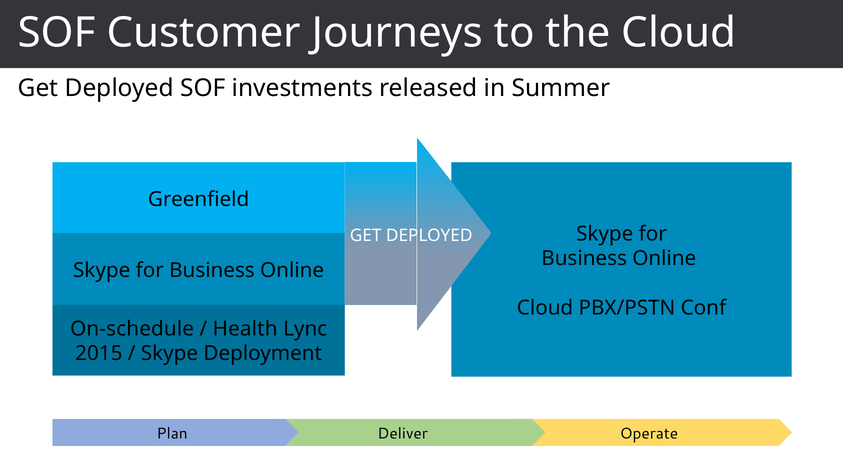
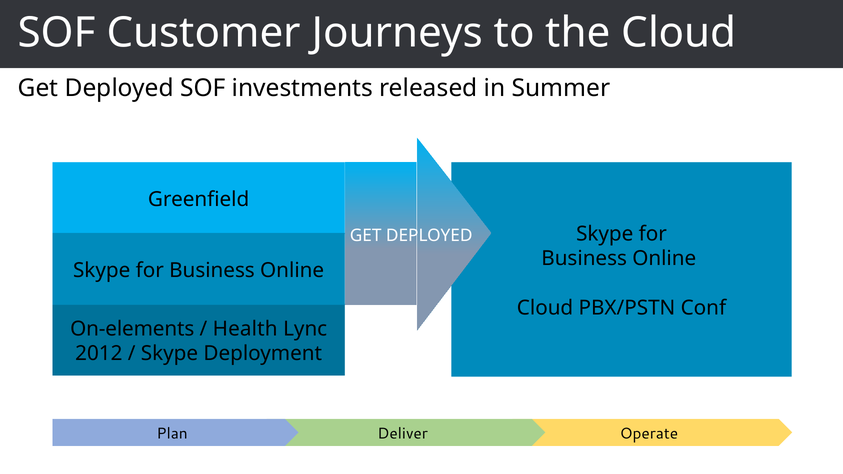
On-schedule: On-schedule -> On-elements
2015: 2015 -> 2012
